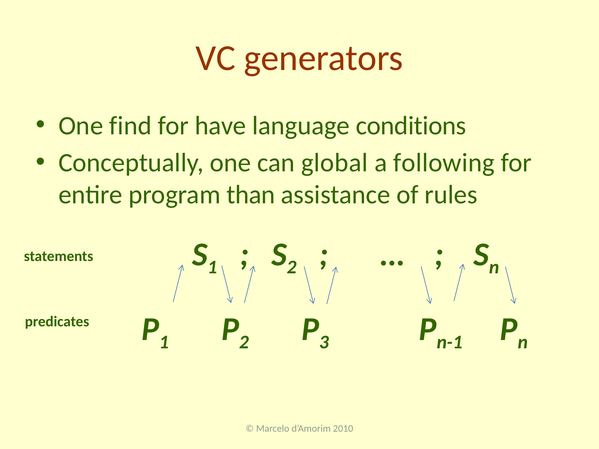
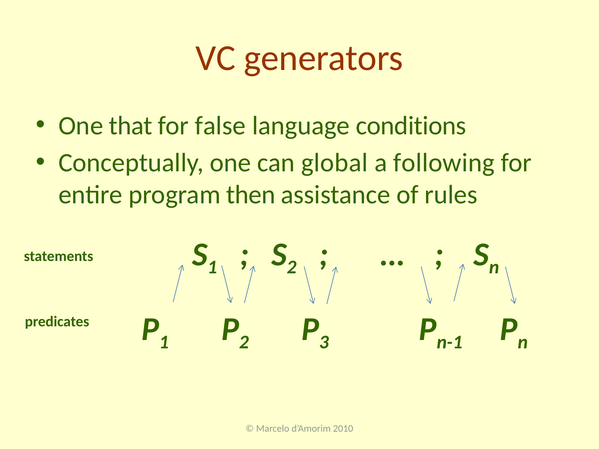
find: find -> that
have: have -> false
than: than -> then
